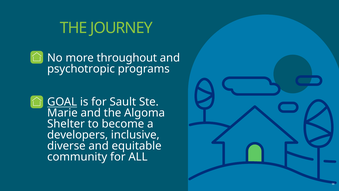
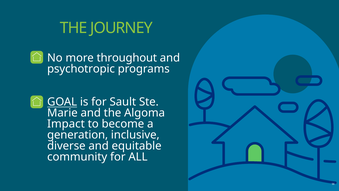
Shelter: Shelter -> Impact
developers: developers -> generation
